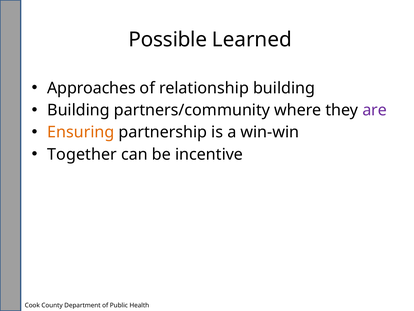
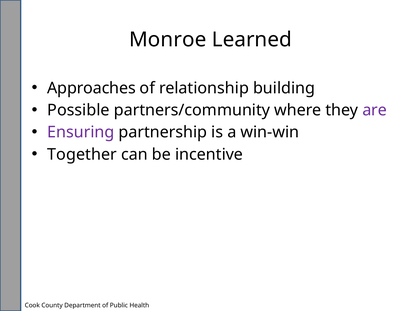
Possible: Possible -> Monroe
Building at (79, 110): Building -> Possible
Ensuring colour: orange -> purple
